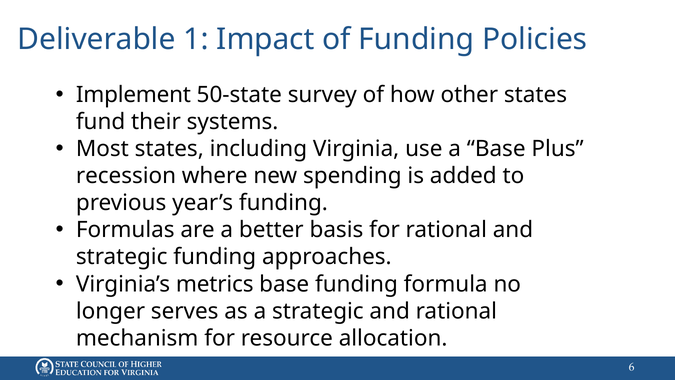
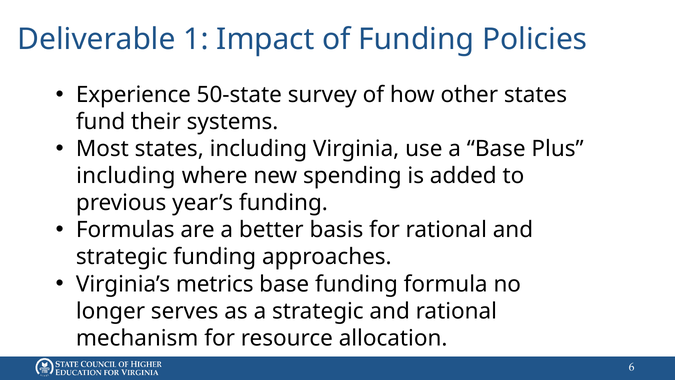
Implement: Implement -> Experience
recession at (126, 176): recession -> including
